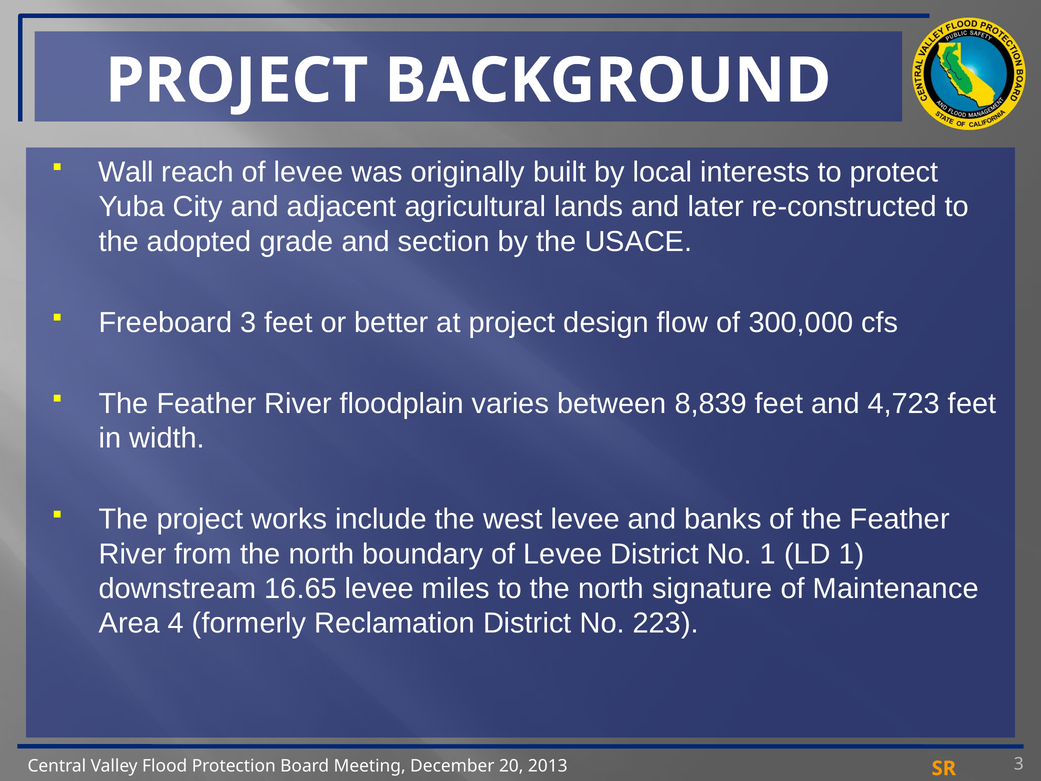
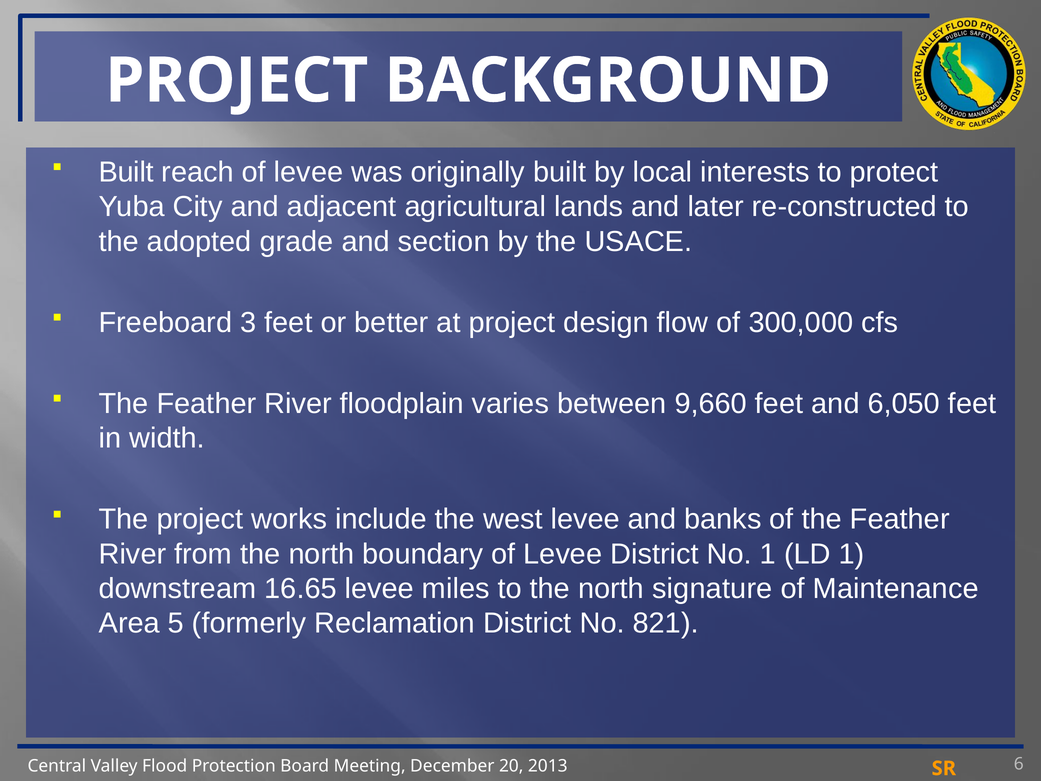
Wall at (126, 172): Wall -> Built
8,839: 8,839 -> 9,660
4,723: 4,723 -> 6,050
4: 4 -> 5
223: 223 -> 821
3 at (1019, 764): 3 -> 6
